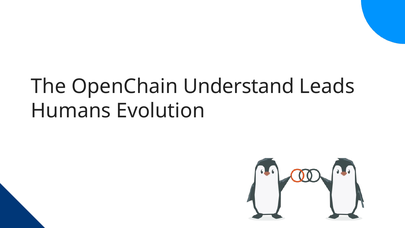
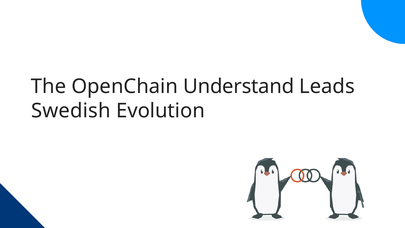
Humans: Humans -> Swedish
